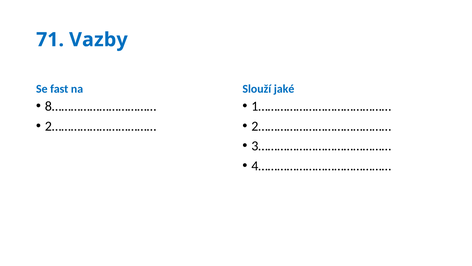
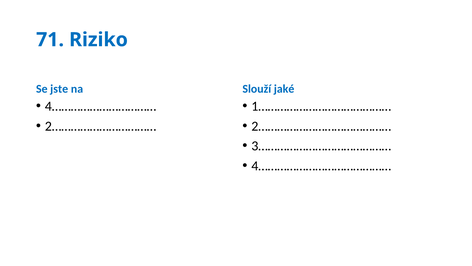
Vazby: Vazby -> Riziko
fast: fast -> jste
8……………………………: 8…………………………… -> 4……………………………
